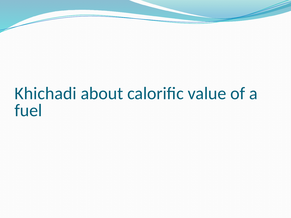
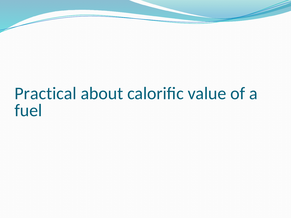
Khichadi: Khichadi -> Practical
